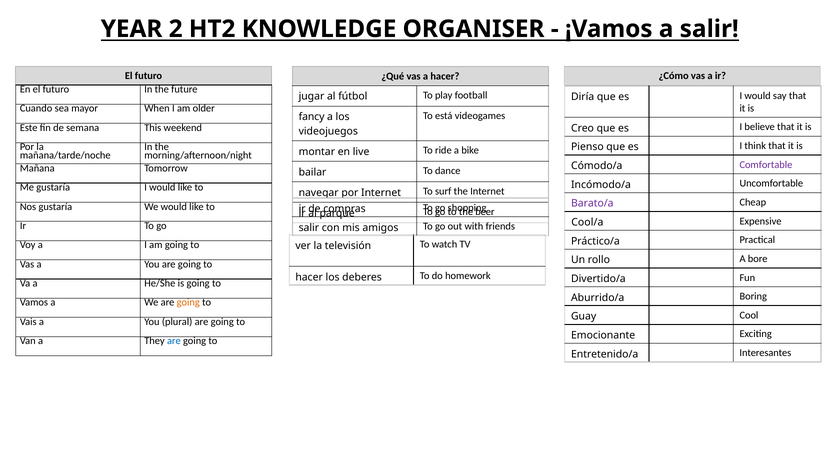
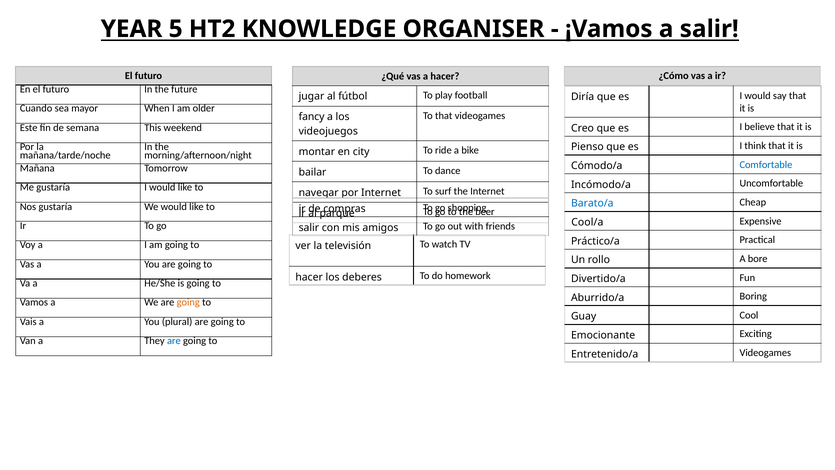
2: 2 -> 5
To está: está -> that
live: live -> city
Comfortable colour: purple -> blue
Barato/a colour: purple -> blue
Entretenido/a Interesantes: Interesantes -> Videogames
